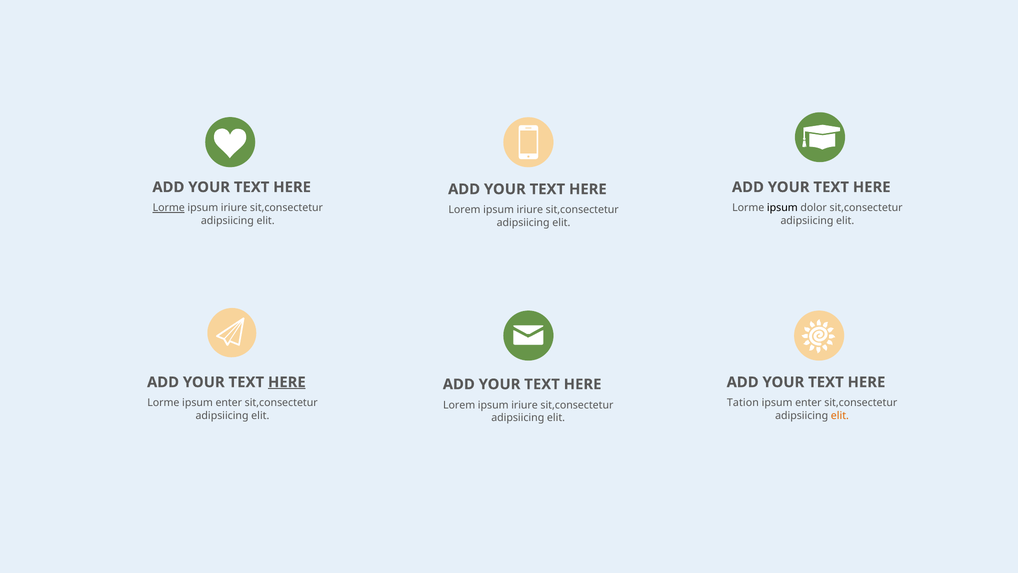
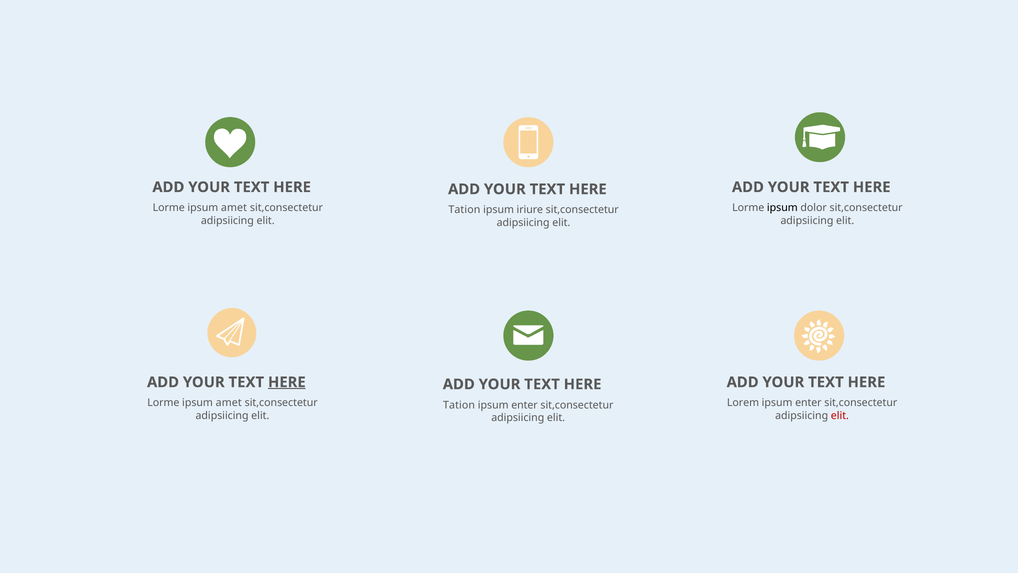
Lorme at (169, 208) underline: present -> none
iriure at (234, 208): iriure -> amet
Lorem at (464, 210): Lorem -> Tation
enter at (229, 403): enter -> amet
Tation: Tation -> Lorem
Lorem at (459, 405): Lorem -> Tation
iriure at (525, 405): iriure -> enter
elit at (840, 415) colour: orange -> red
